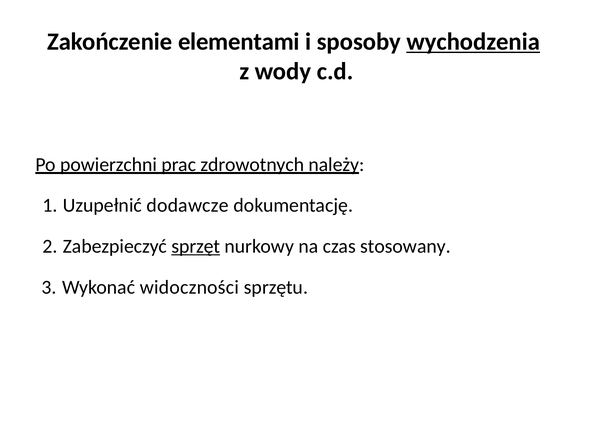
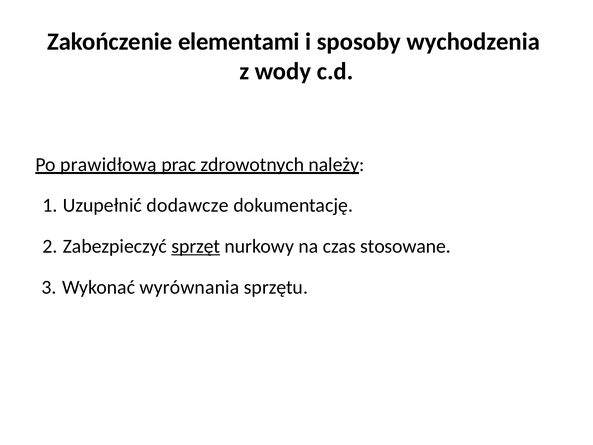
wychodzenia underline: present -> none
powierzchni: powierzchni -> prawidłową
stosowany: stosowany -> stosowane
widoczności: widoczności -> wyrównania
